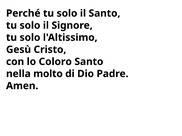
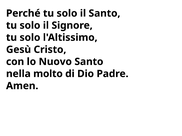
Coloro: Coloro -> Nuovo
